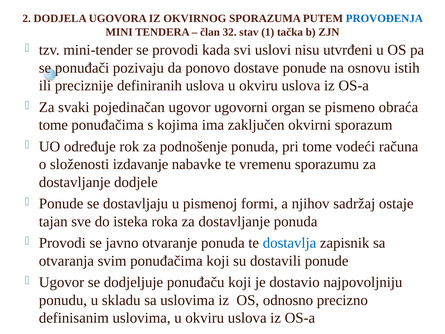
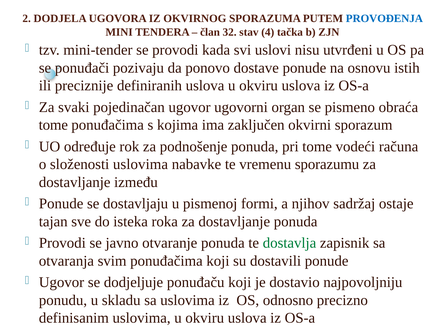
1: 1 -> 4
složenosti izdavanje: izdavanje -> uslovima
dodjele: dodjele -> između
dostavlja colour: blue -> green
